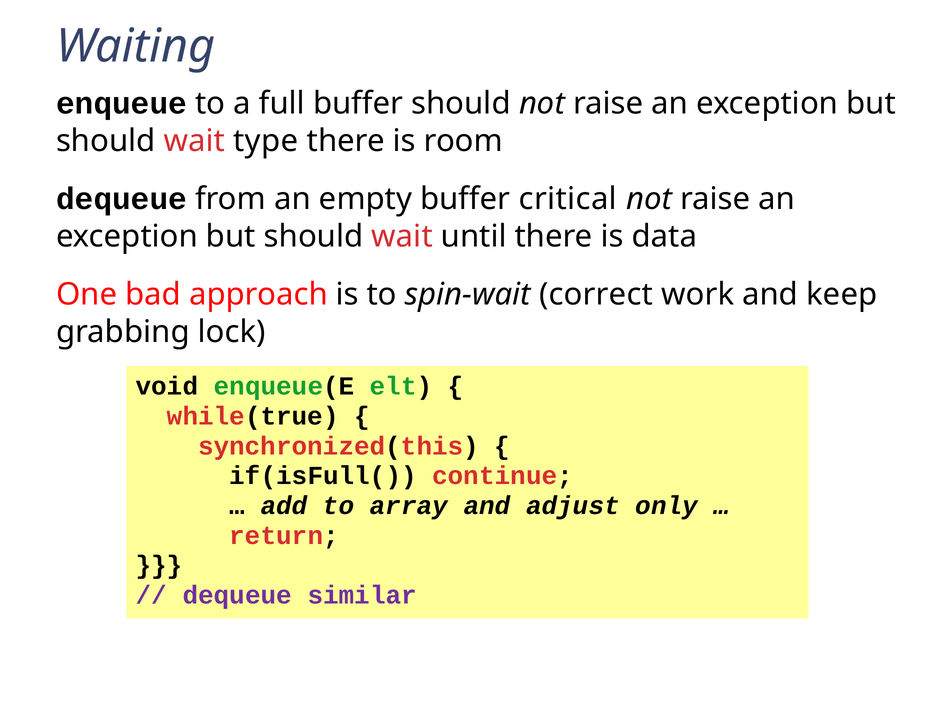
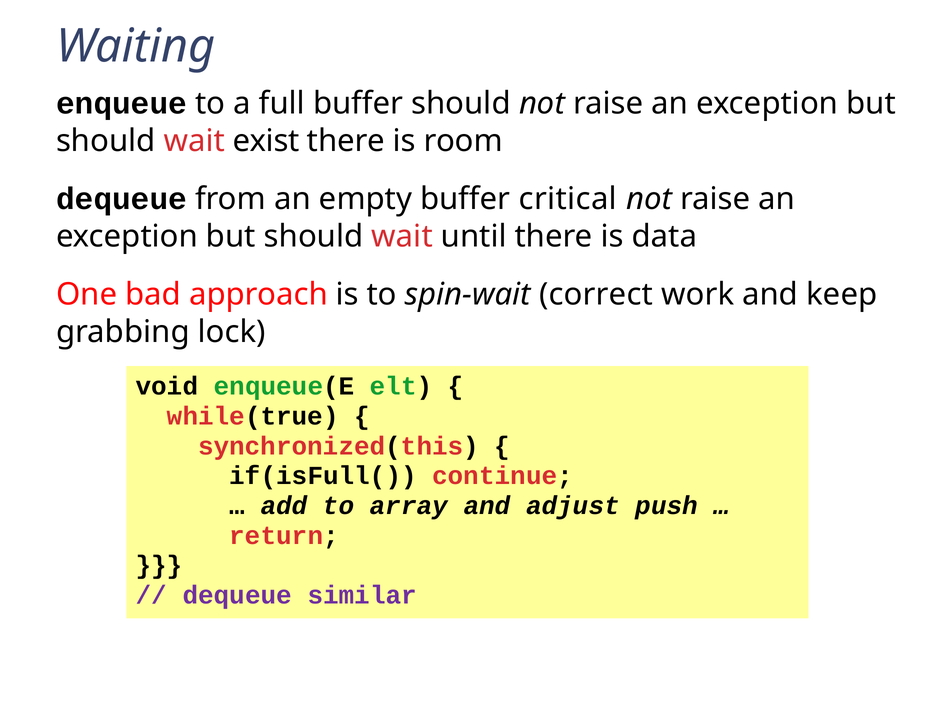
type: type -> exist
only: only -> push
